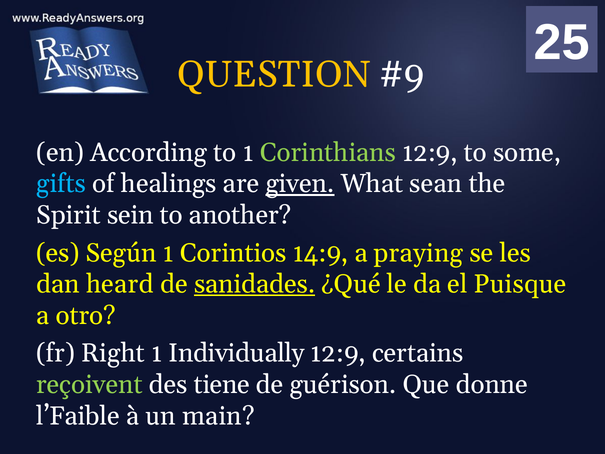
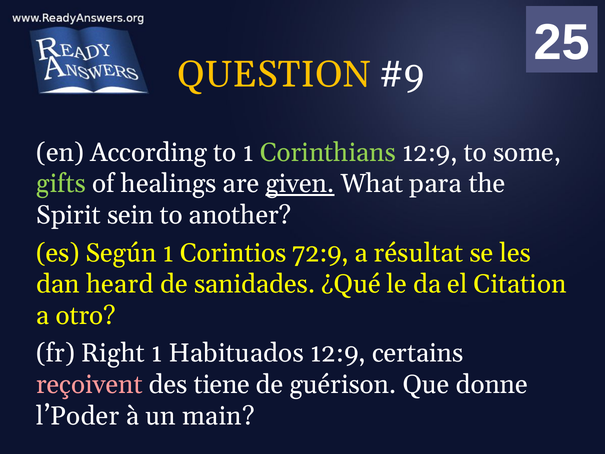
gifts colour: light blue -> light green
sean: sean -> para
14:9: 14:9 -> 72:9
praying: praying -> résultat
sanidades underline: present -> none
Puisque: Puisque -> Citation
Individually: Individually -> Habituados
reçoivent colour: light green -> pink
l’Faible: l’Faible -> l’Poder
